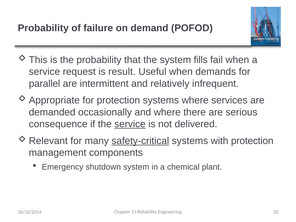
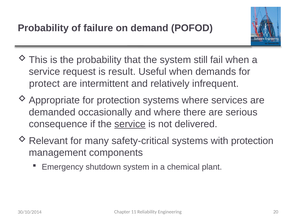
fills: fills -> still
parallel: parallel -> protect
safety-critical underline: present -> none
